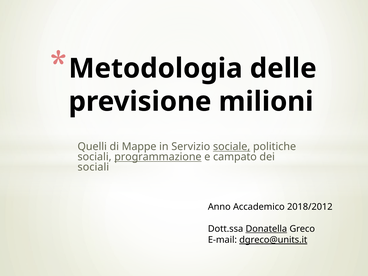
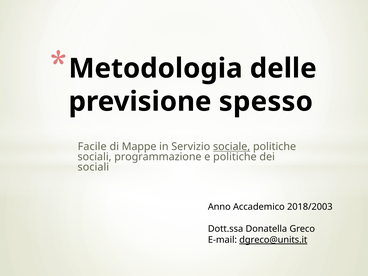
milioni: milioni -> spesso
Quelli: Quelli -> Facile
programmazione underline: present -> none
e campato: campato -> politiche
2018/2012: 2018/2012 -> 2018/2003
Donatella underline: present -> none
